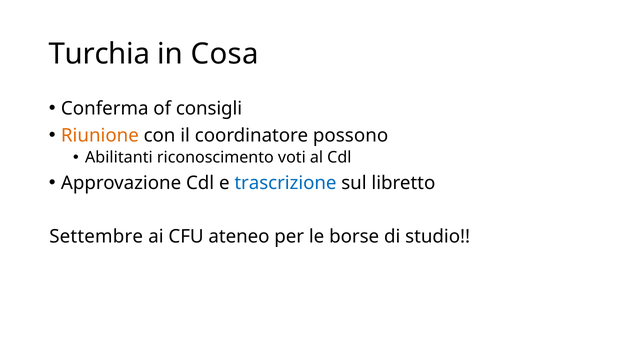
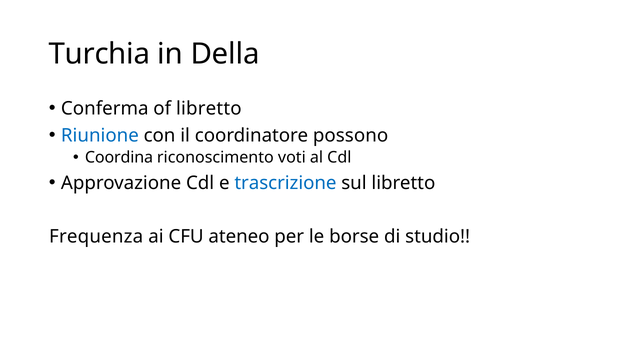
Cosa: Cosa -> Della
of consigli: consigli -> libretto
Riunione colour: orange -> blue
Abilitanti: Abilitanti -> Coordina
Settembre: Settembre -> Frequenza
